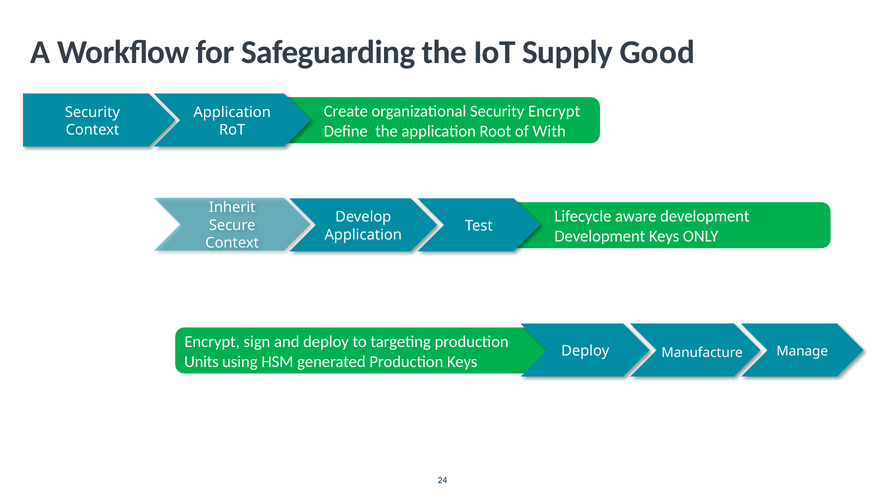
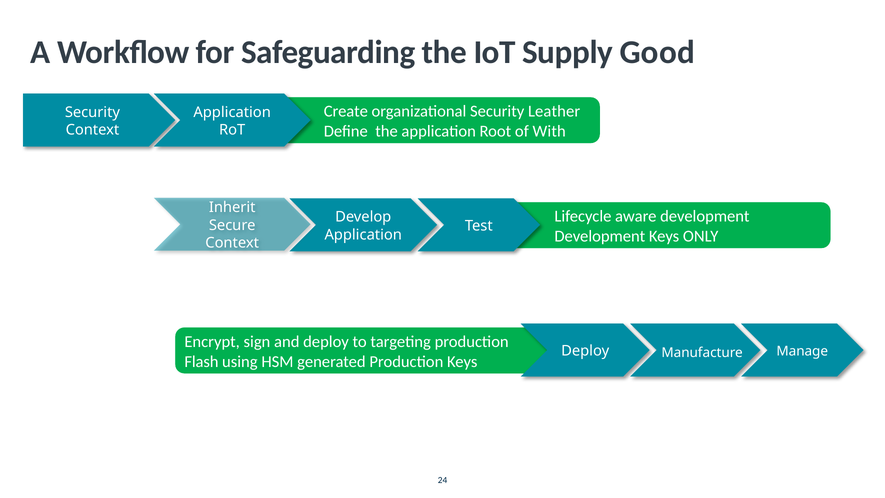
Security Encrypt: Encrypt -> Leather
Units: Units -> Flash
